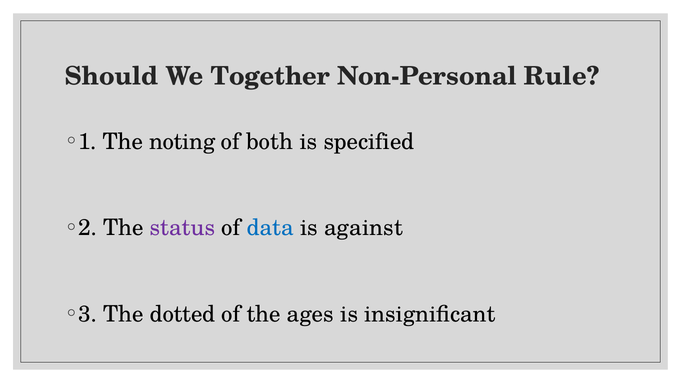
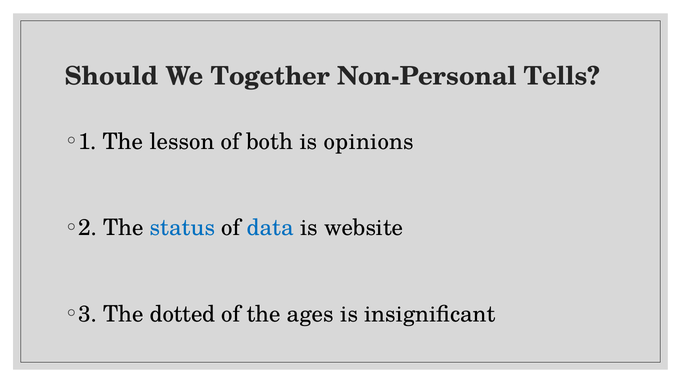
Rule: Rule -> Tells
noting: noting -> lesson
specified: specified -> opinions
status colour: purple -> blue
against: against -> website
